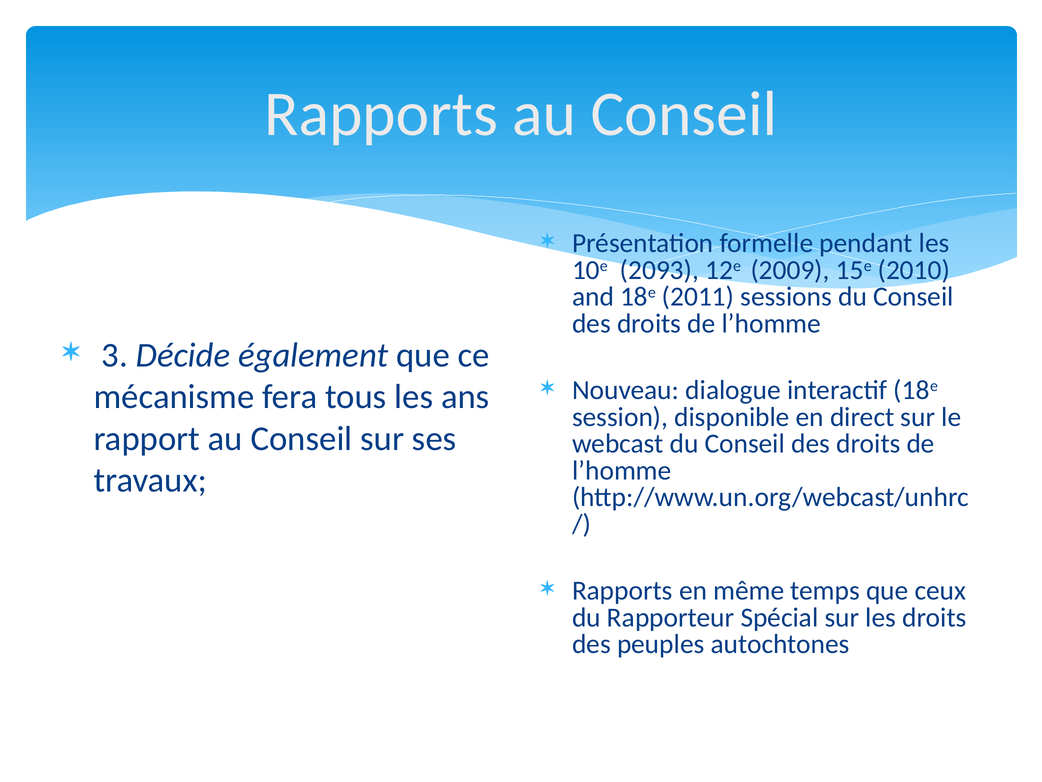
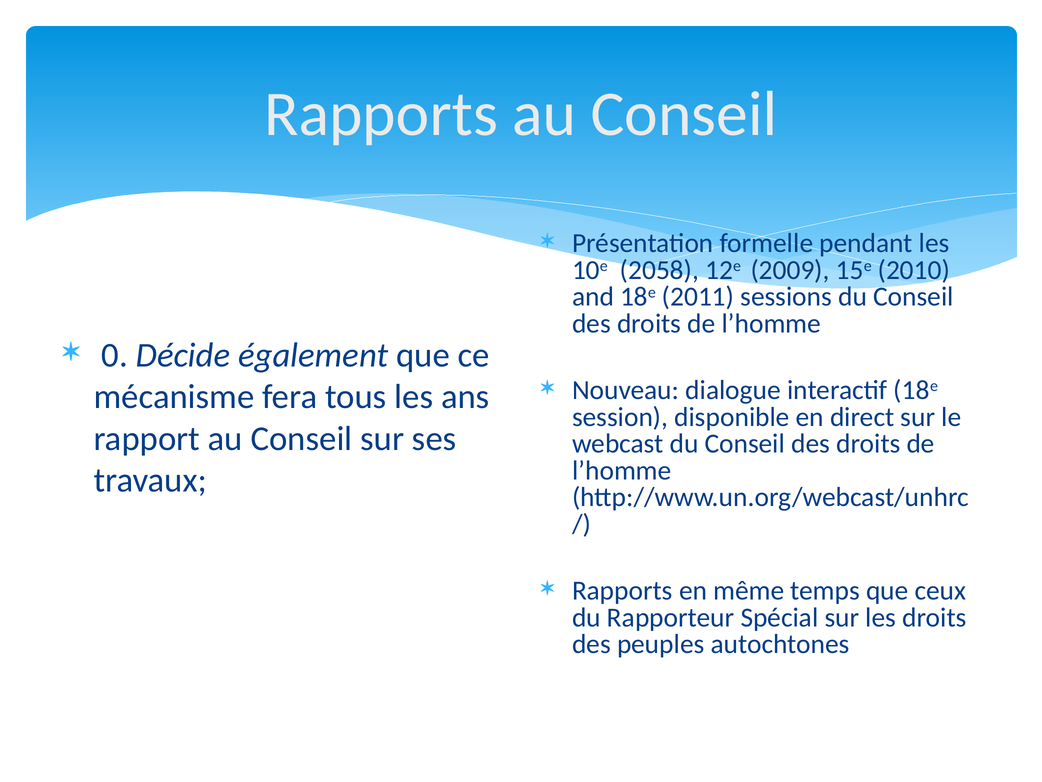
2093: 2093 -> 2058
3: 3 -> 0
